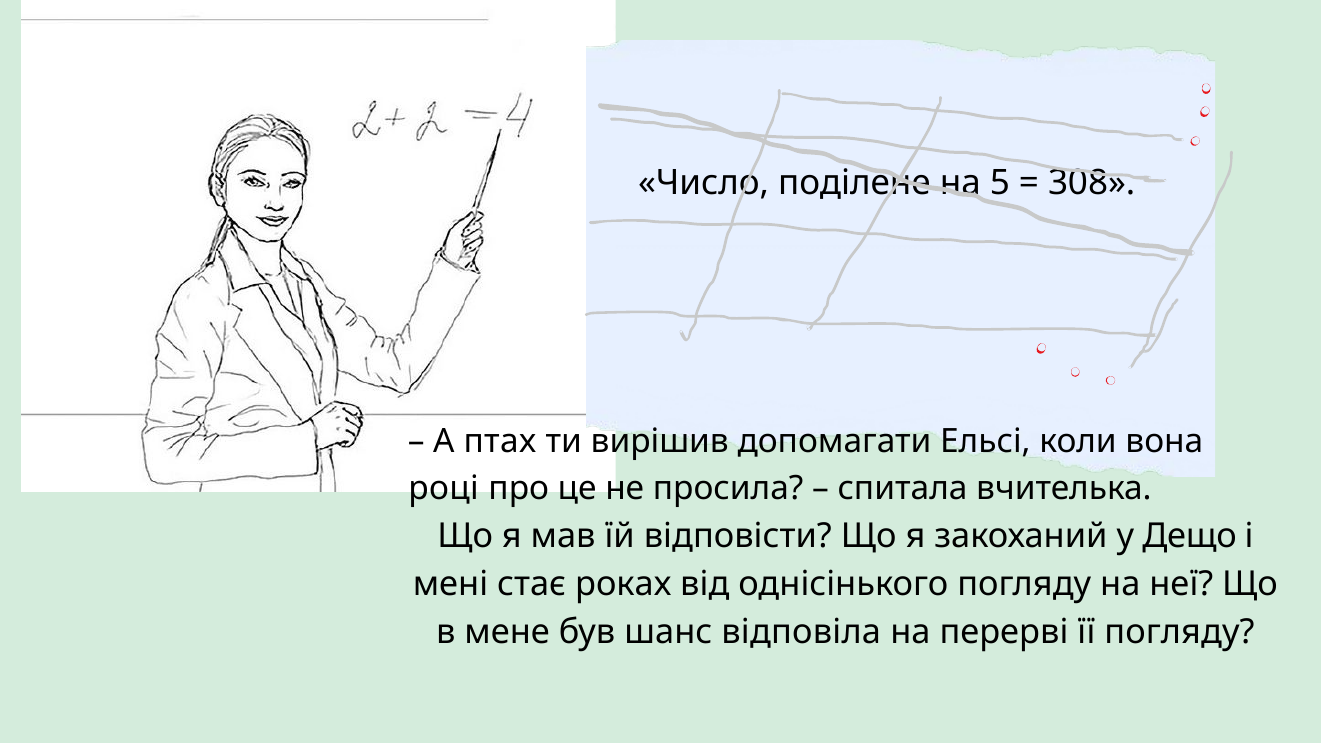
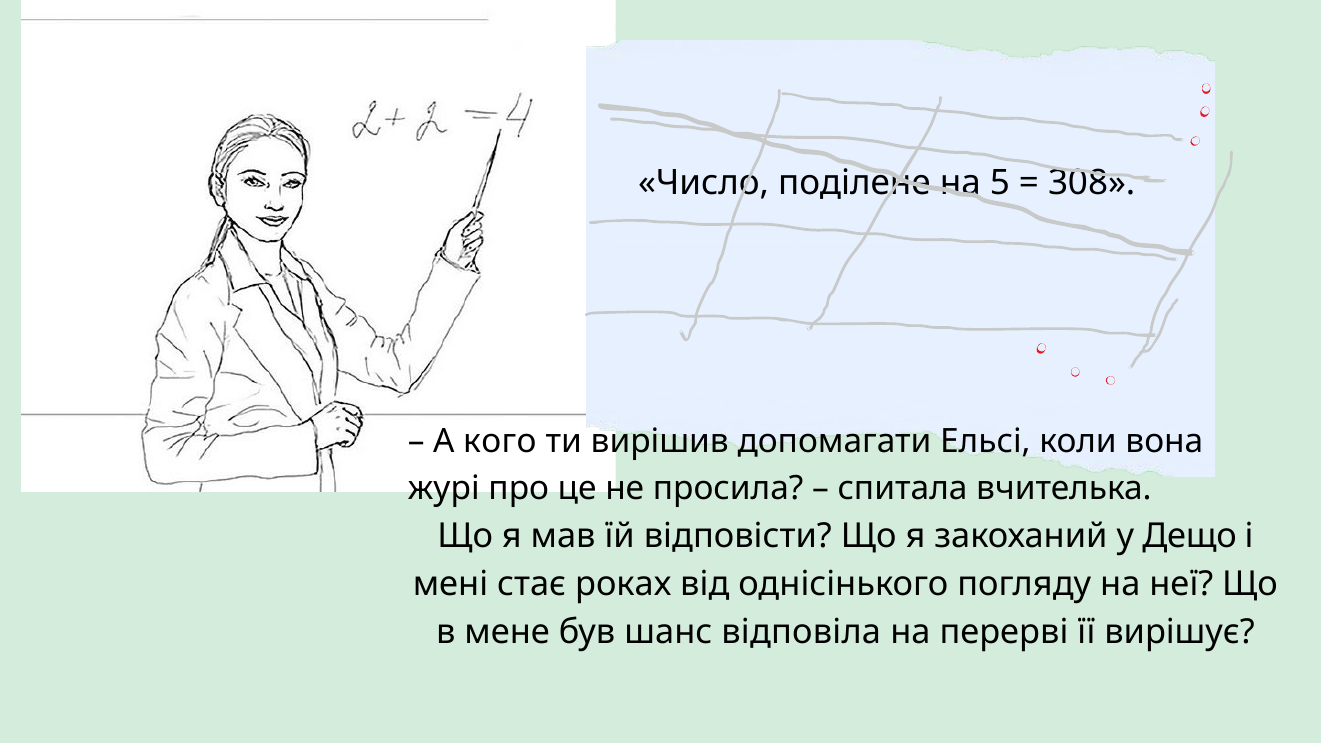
птах: птах -> кого
році: році -> журі
її погляду: погляду -> вирішує
